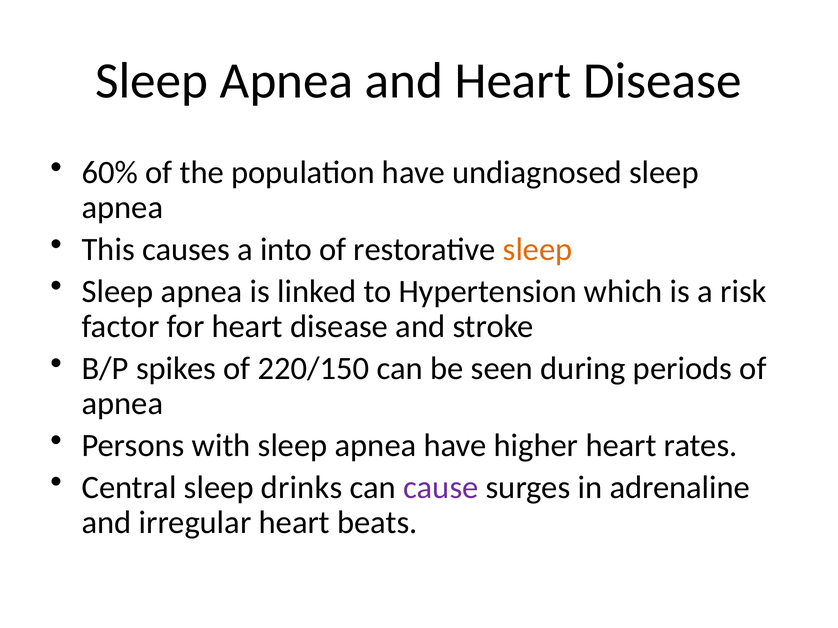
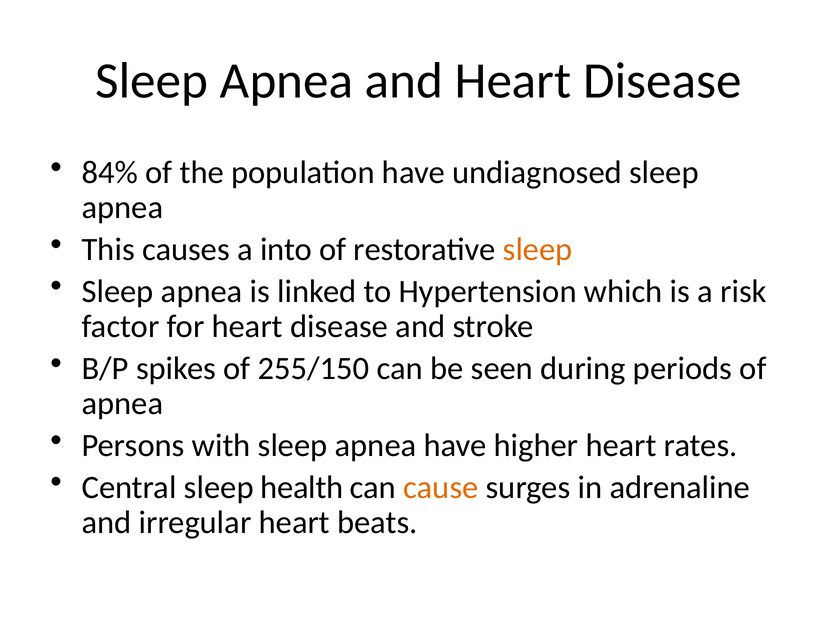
60%: 60% -> 84%
220/150: 220/150 -> 255/150
drinks: drinks -> health
cause colour: purple -> orange
